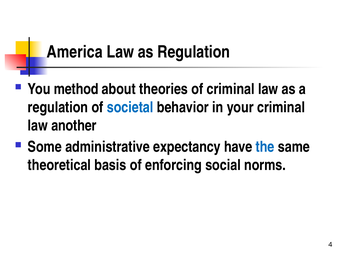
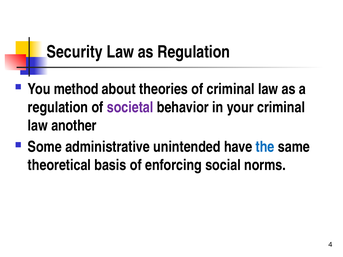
America: America -> Security
societal colour: blue -> purple
expectancy: expectancy -> unintended
